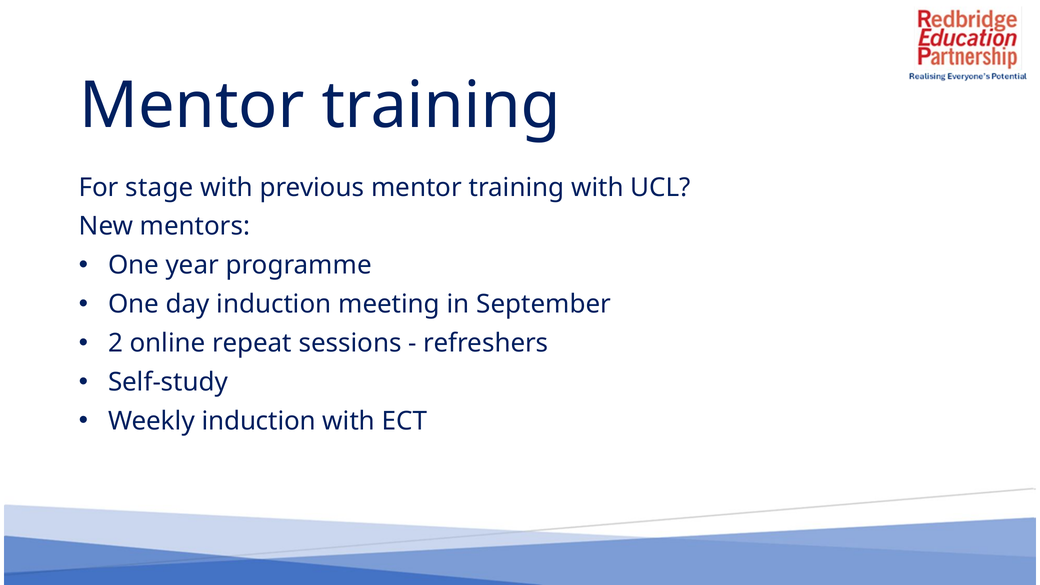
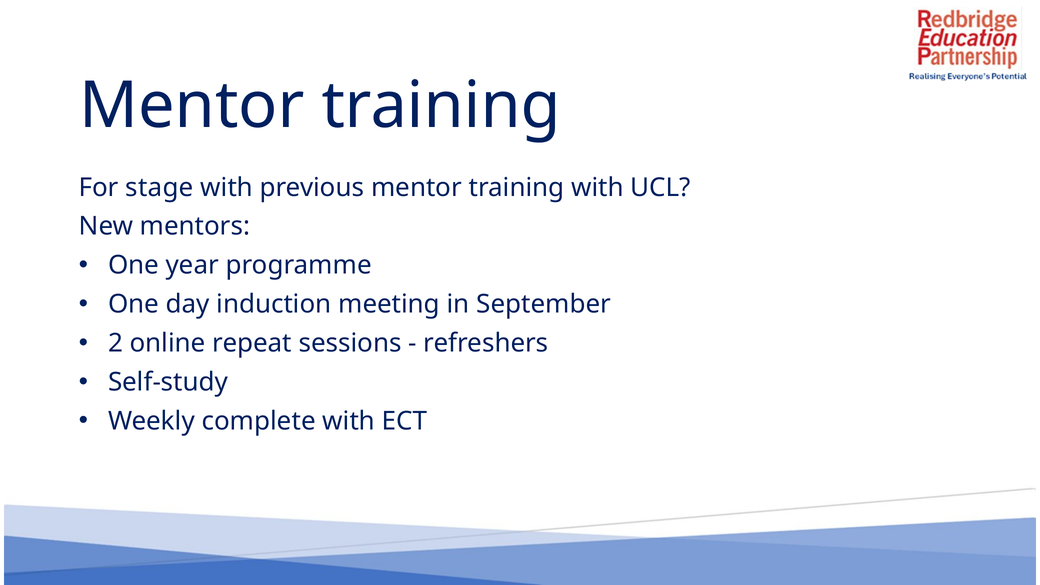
Weekly induction: induction -> complete
